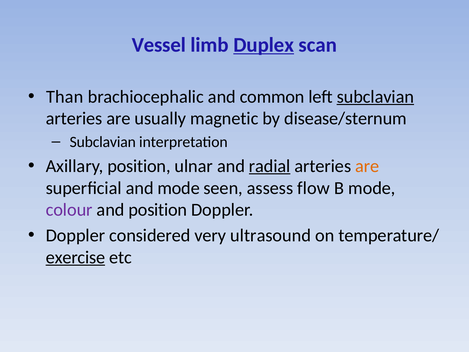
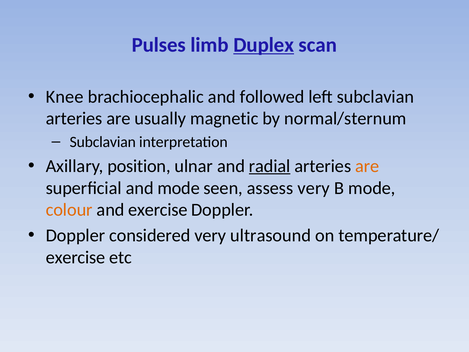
Vessel: Vessel -> Pulses
Than: Than -> Knee
common: common -> followed
subclavian at (375, 97) underline: present -> none
disease/sternum: disease/sternum -> normal/sternum
assess flow: flow -> very
colour colour: purple -> orange
and position: position -> exercise
exercise at (75, 257) underline: present -> none
